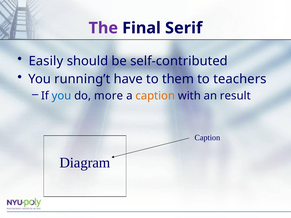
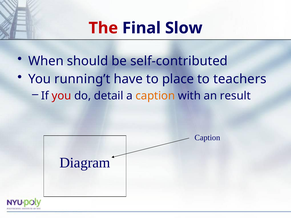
The colour: purple -> red
Serif: Serif -> Slow
Easily: Easily -> When
them: them -> place
you at (62, 96) colour: blue -> red
more: more -> detail
